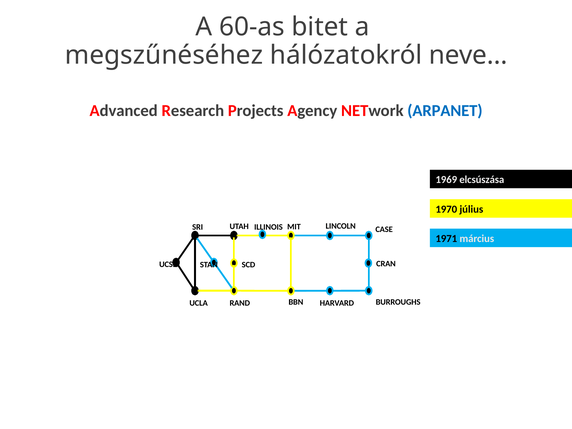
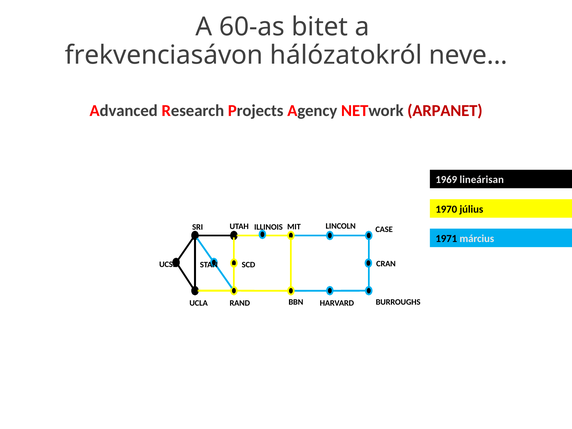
megszűnéséhez: megszűnéséhez -> frekvenciasávon
ARPANET colour: blue -> red
elcsúszása: elcsúszása -> lineárisan
